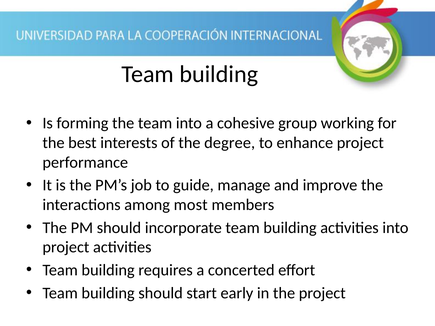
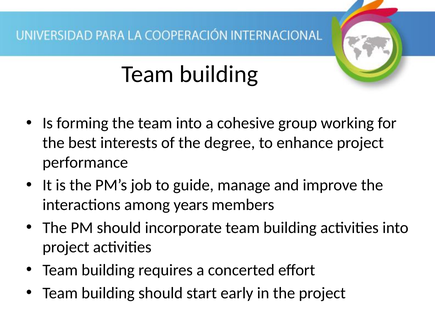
most: most -> years
